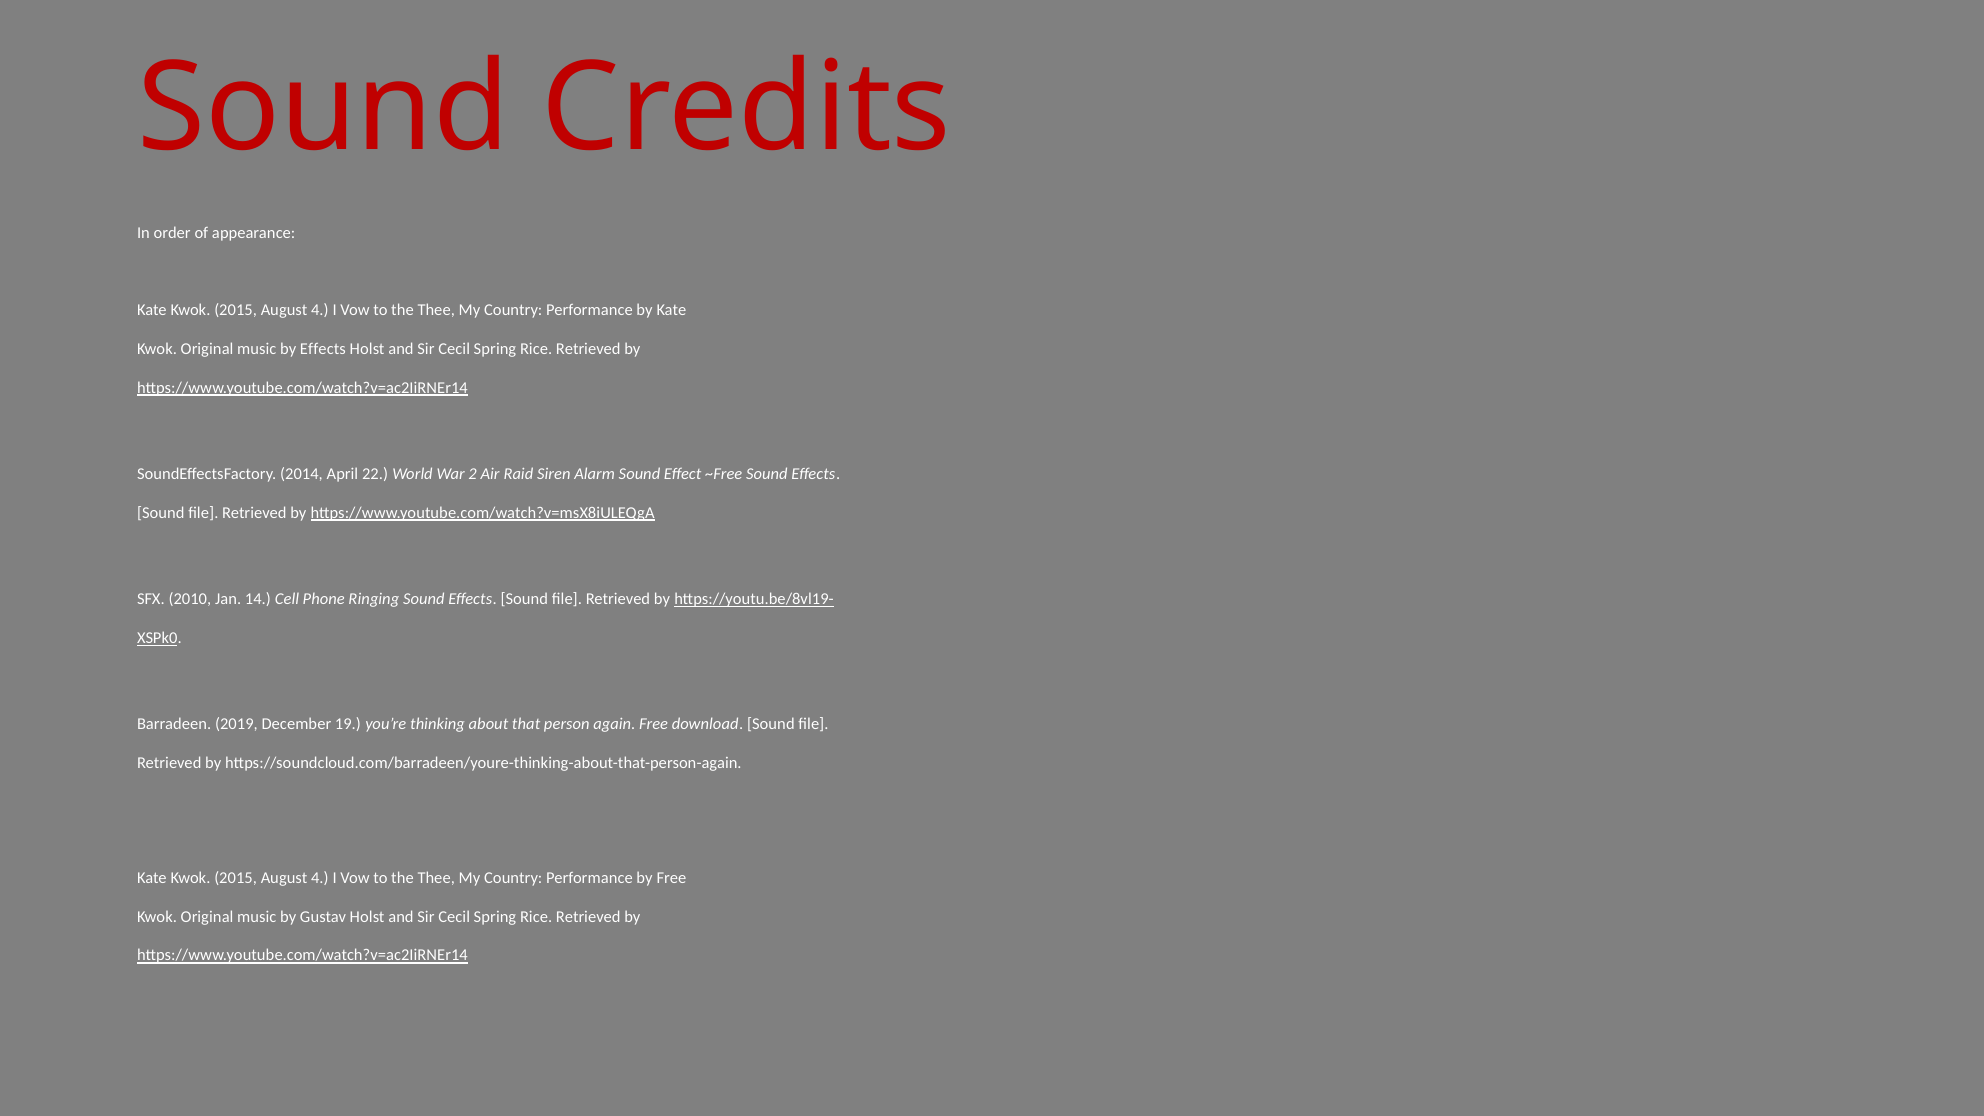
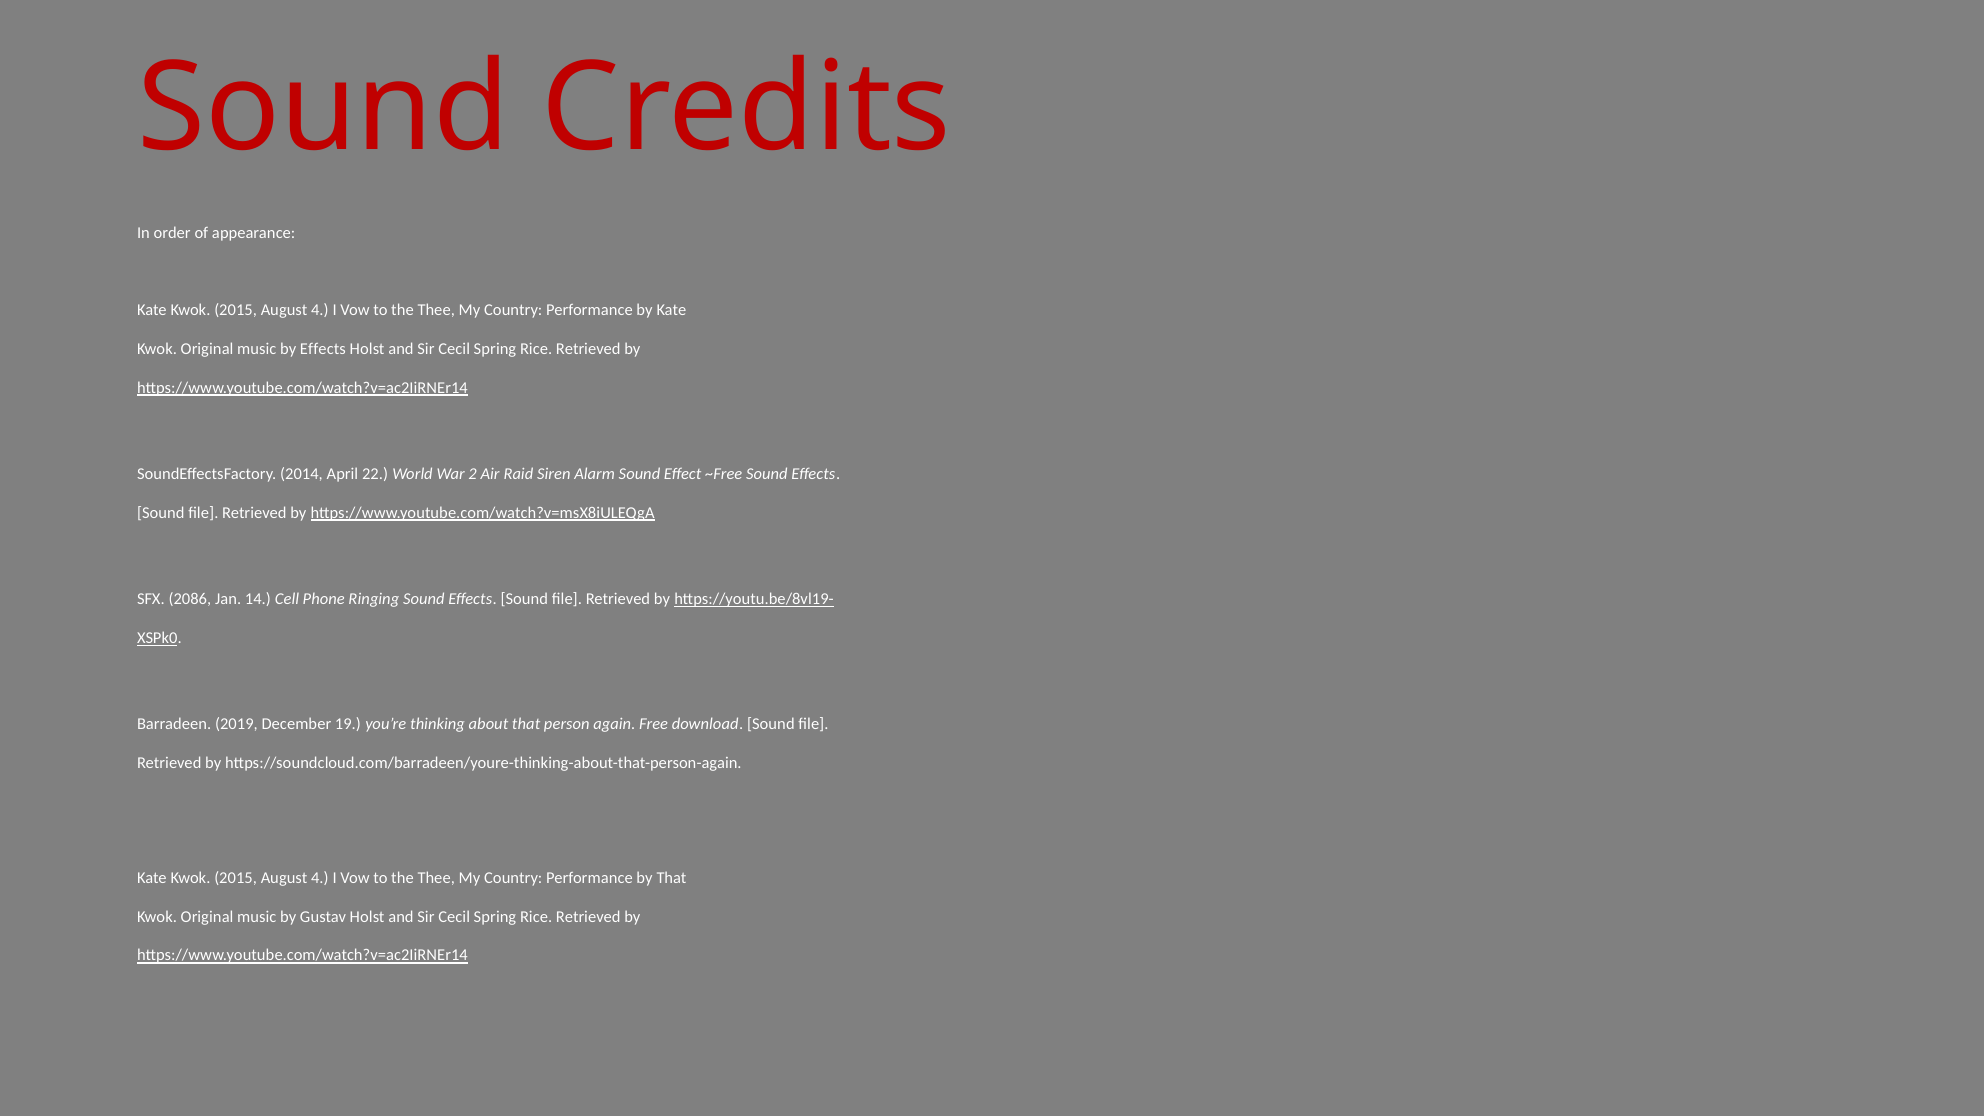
2010: 2010 -> 2086
by Free: Free -> That
